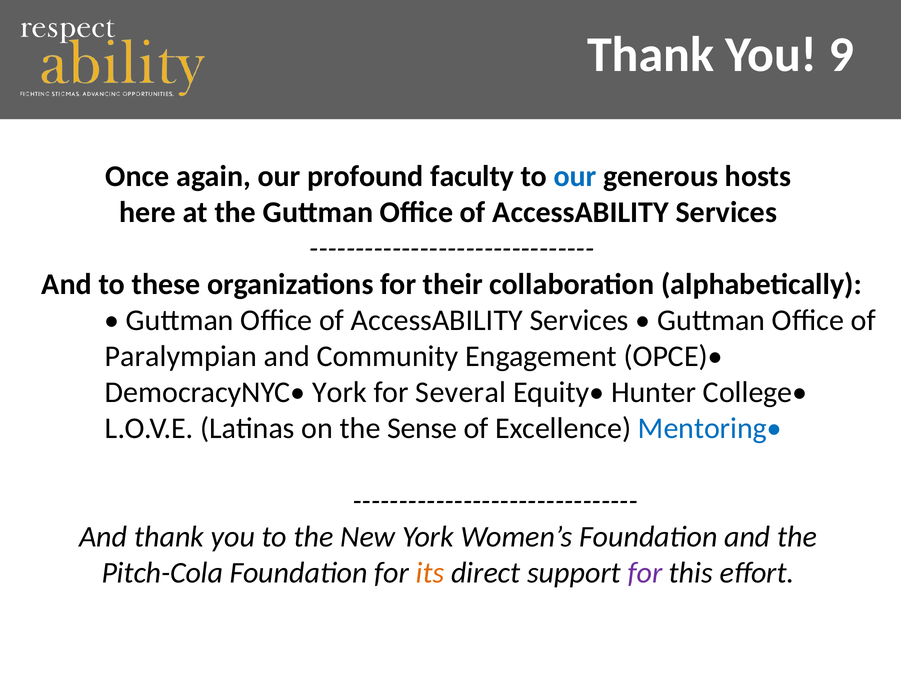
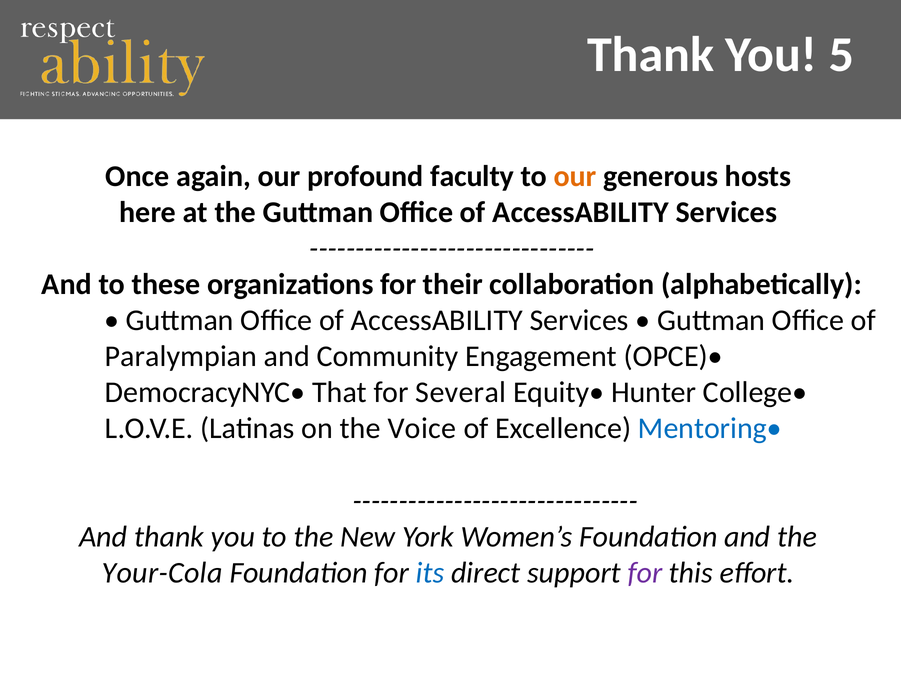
9: 9 -> 5
our at (575, 176) colour: blue -> orange
DemocracyNYC• York: York -> That
Sense: Sense -> Voice
Pitch-Cola: Pitch-Cola -> Your-Cola
its colour: orange -> blue
